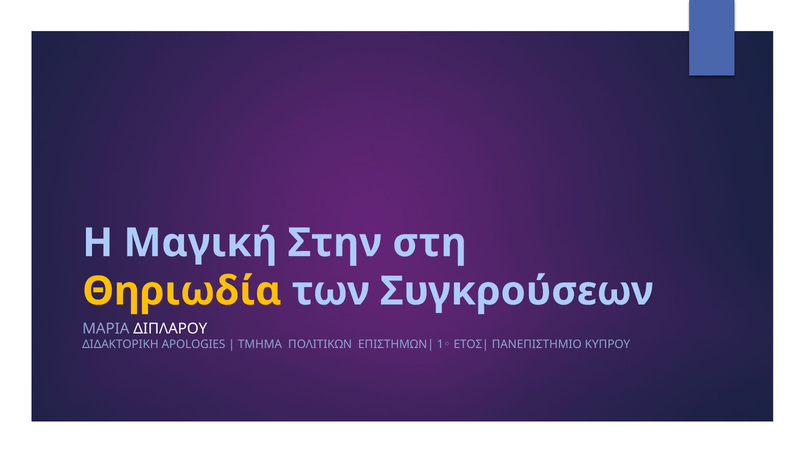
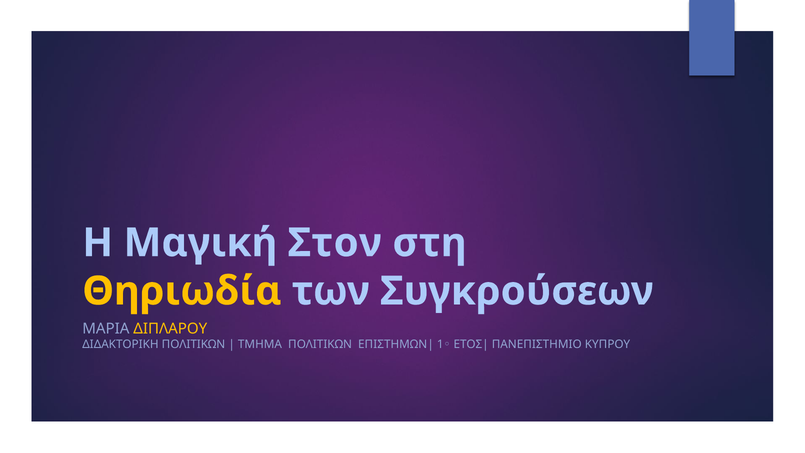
Στην: Στην -> Στον
ΔΙΠΛΑΡΟΥ colour: white -> yellow
ΔΙΔΑΚΤΟΡΙΚΗ APOLOGIES: APOLOGIES -> ΠΟΛΙΤΙΚΩΝ
